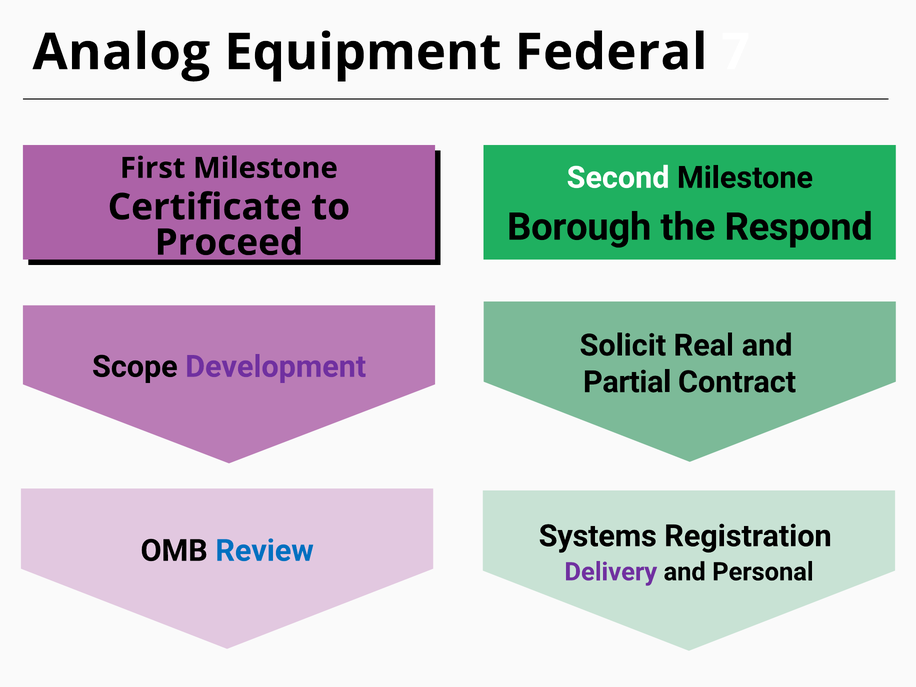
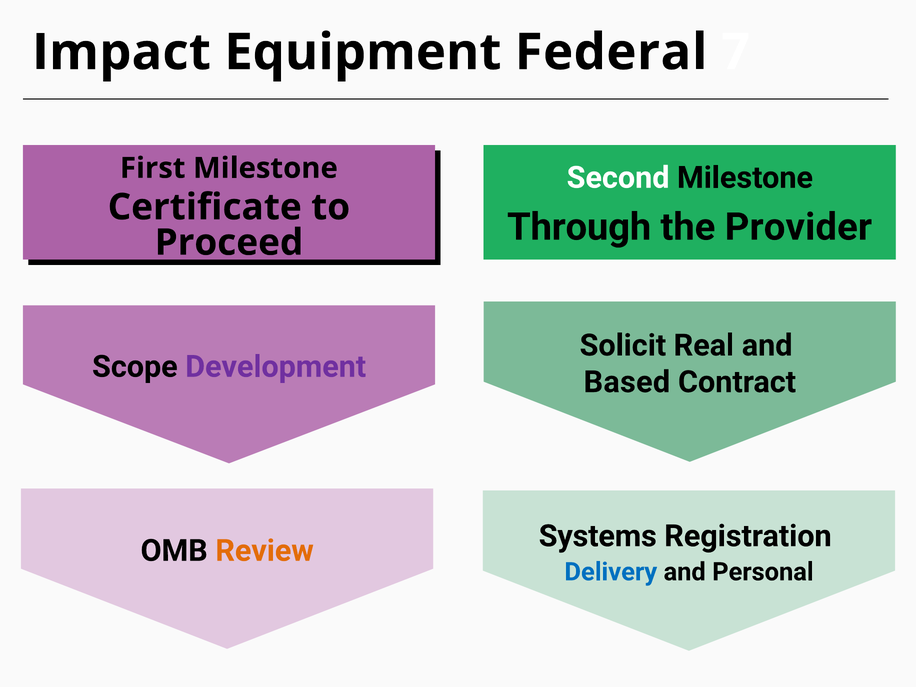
Analog: Analog -> Impact
Borough: Borough -> Through
Respond: Respond -> Provider
Partial: Partial -> Based
Review colour: blue -> orange
Delivery colour: purple -> blue
